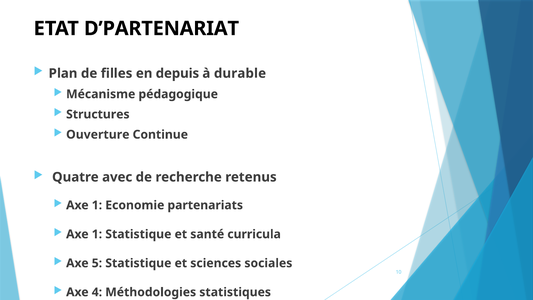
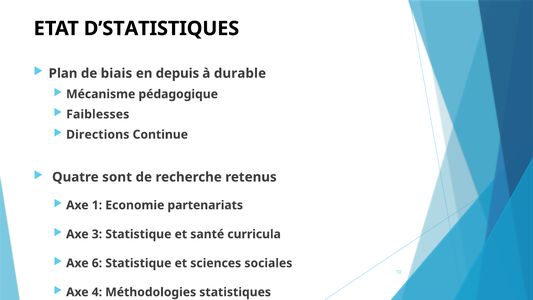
D’PARTENARIAT: D’PARTENARIAT -> D’STATISTIQUES
filles: filles -> biais
Structures: Structures -> Faiblesses
Ouverture: Ouverture -> Directions
avec: avec -> sont
1 at (97, 234): 1 -> 3
5: 5 -> 6
